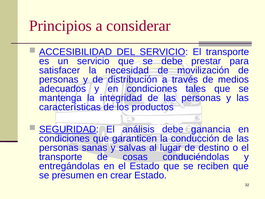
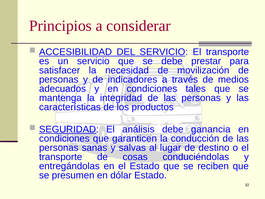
distribución: distribución -> indicadores
crear: crear -> dólar
